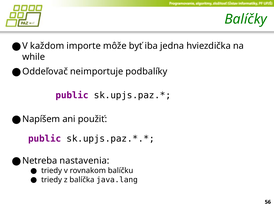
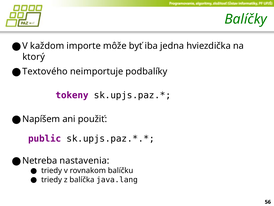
while: while -> ktorý
Oddeľovač: Oddeľovač -> Textového
public at (72, 95): public -> tokeny
